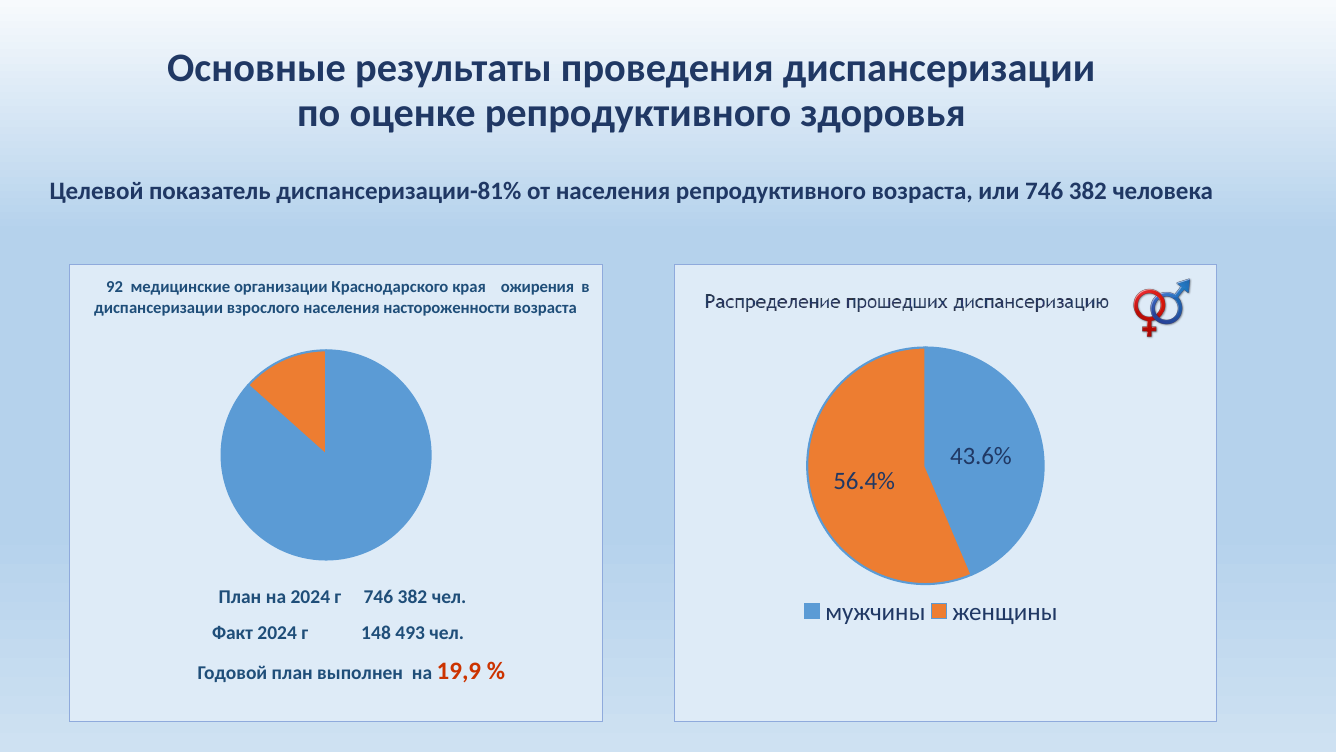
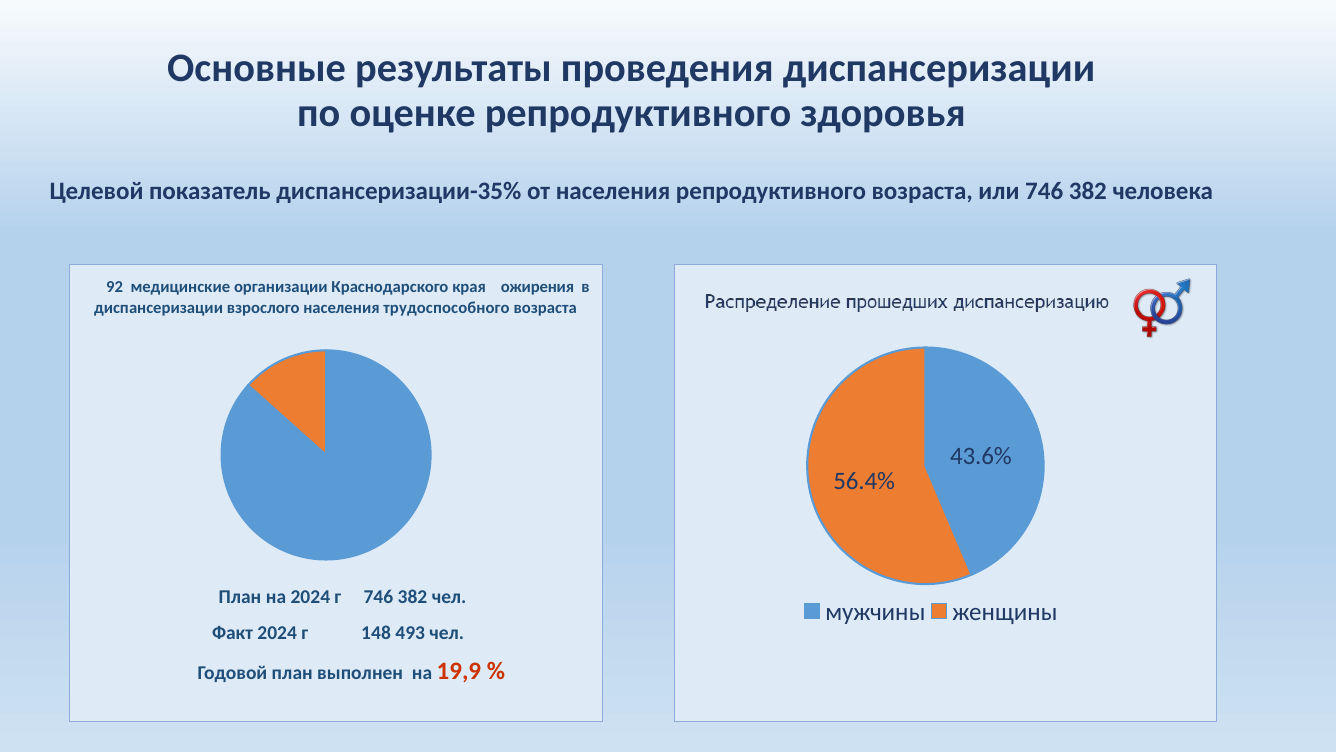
диспансеризации-81%: диспансеризации-81% -> диспансеризации-35%
настороженности: настороженности -> трудоспособного
